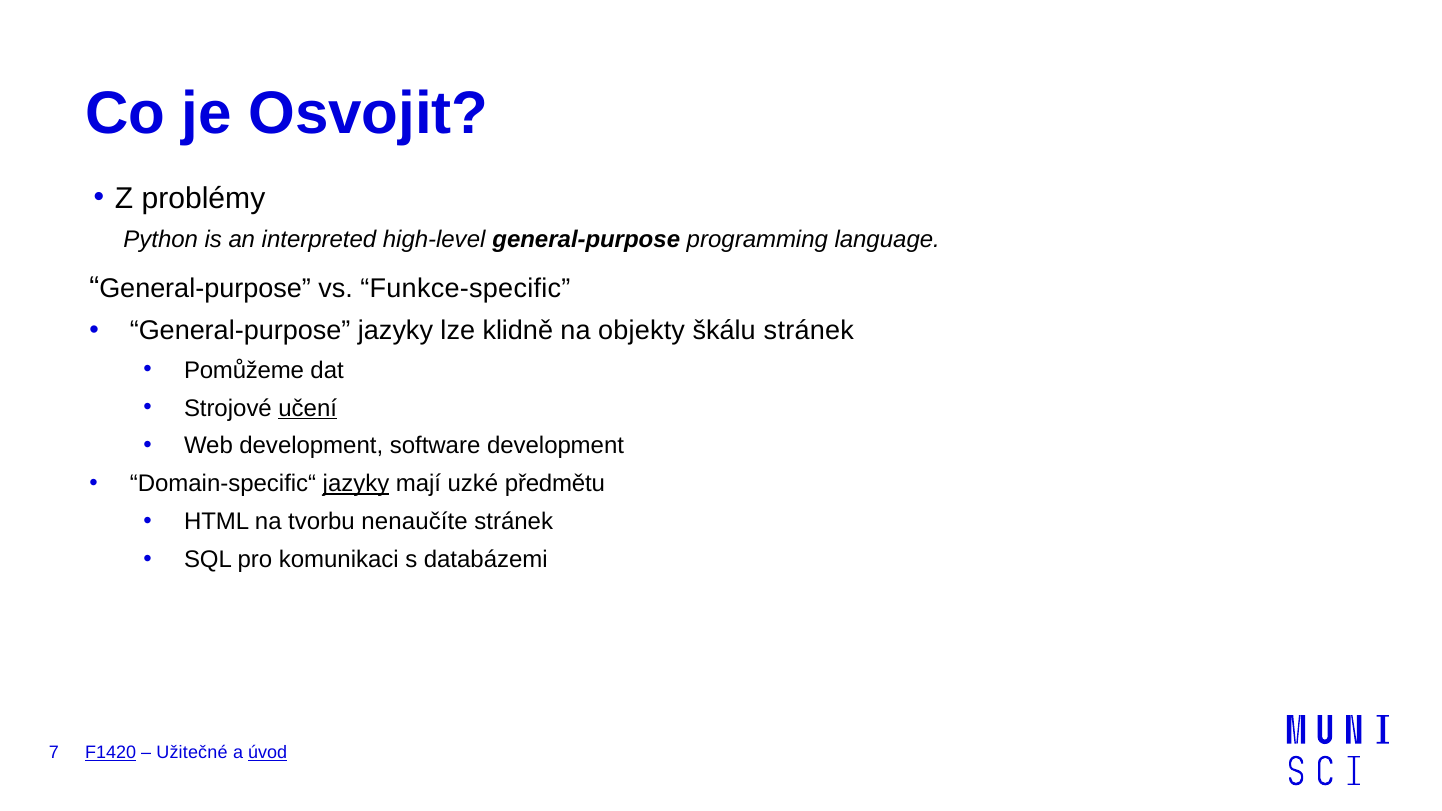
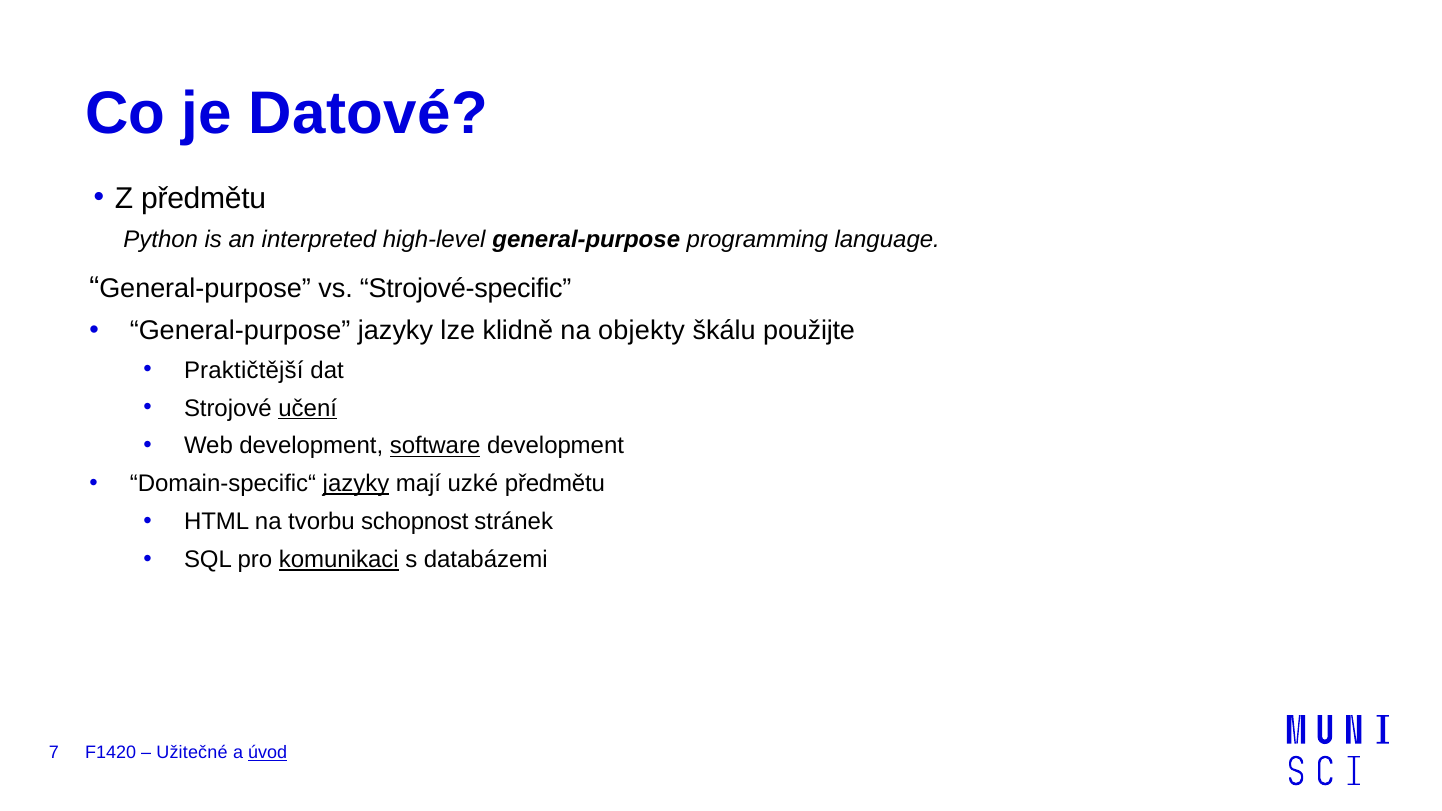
Osvojit: Osvojit -> Datové
Z problémy: problémy -> předmětu
Funkce-specific: Funkce-specific -> Strojové-specific
škálu stránek: stránek -> použijte
Pomůžeme: Pomůžeme -> Praktičtější
software underline: none -> present
nenaučíte: nenaučíte -> schopnost
komunikaci underline: none -> present
F1420 underline: present -> none
